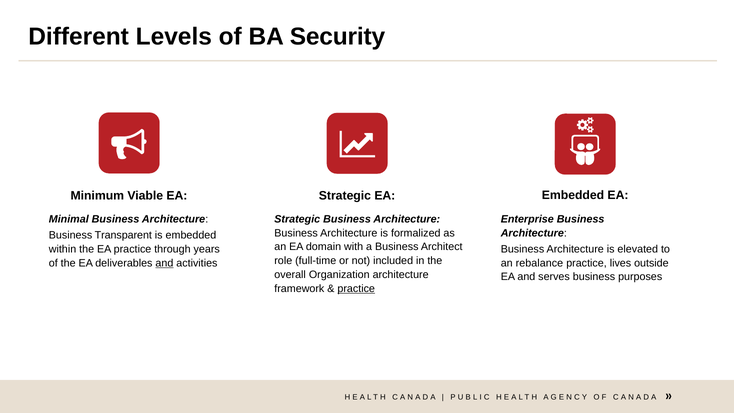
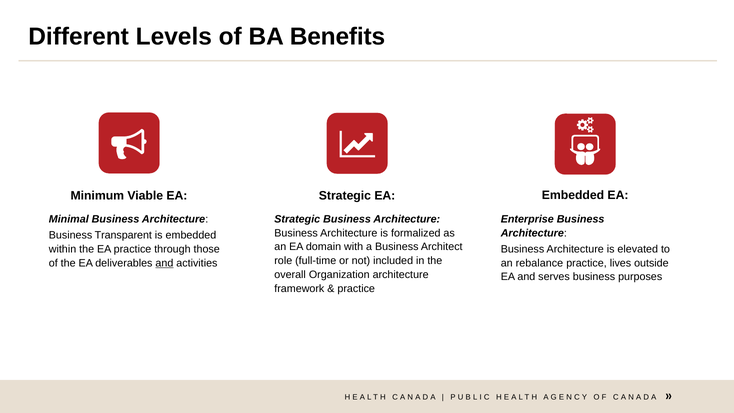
Security: Security -> Benefits
years: years -> those
practice at (356, 288) underline: present -> none
